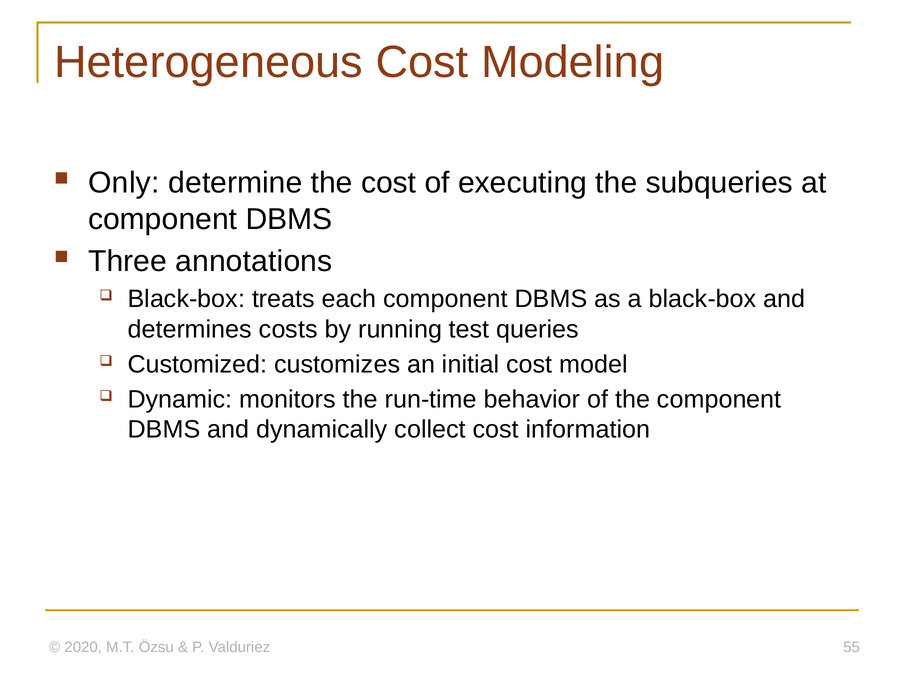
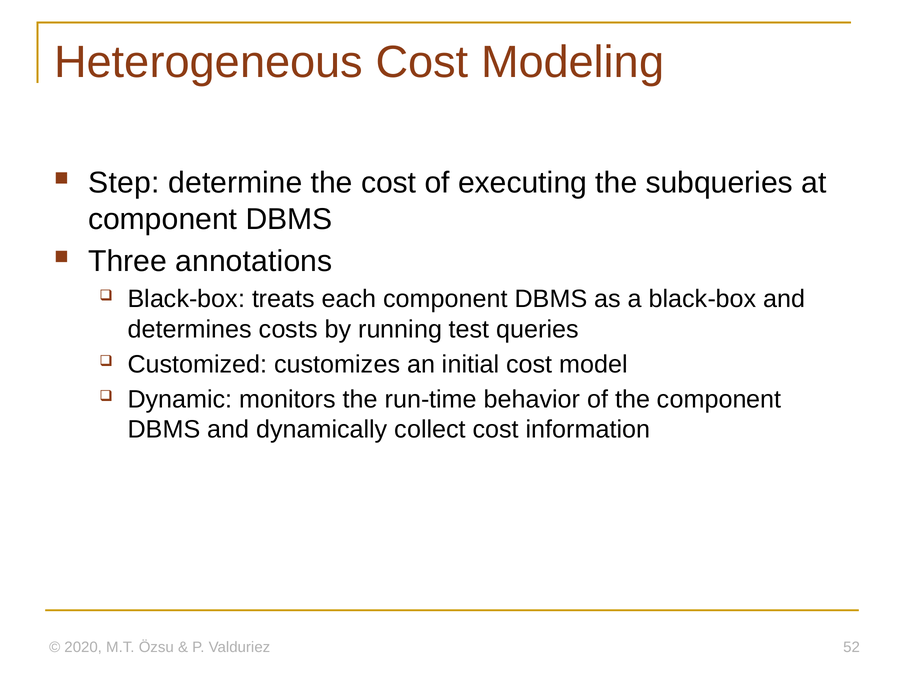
Only: Only -> Step
55: 55 -> 52
